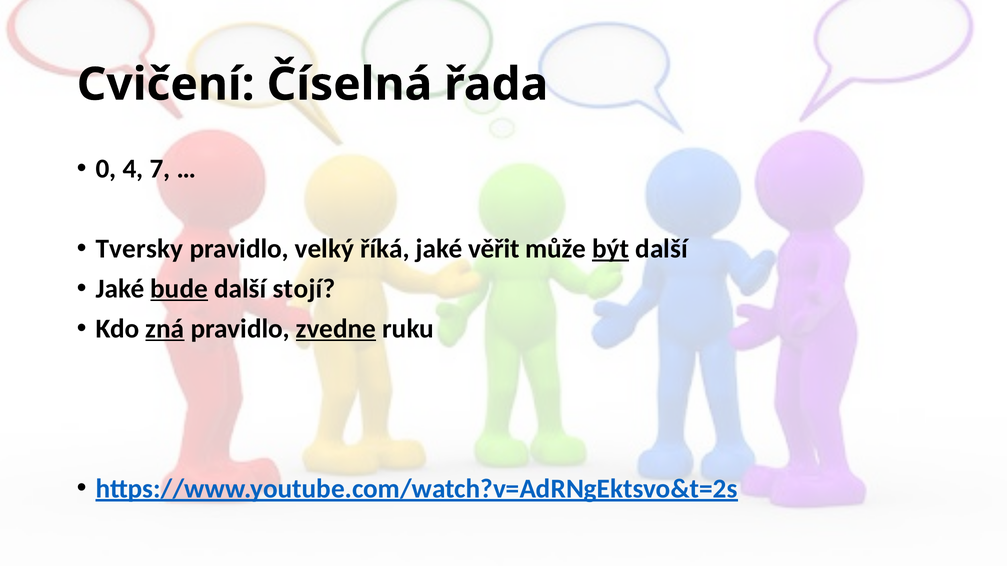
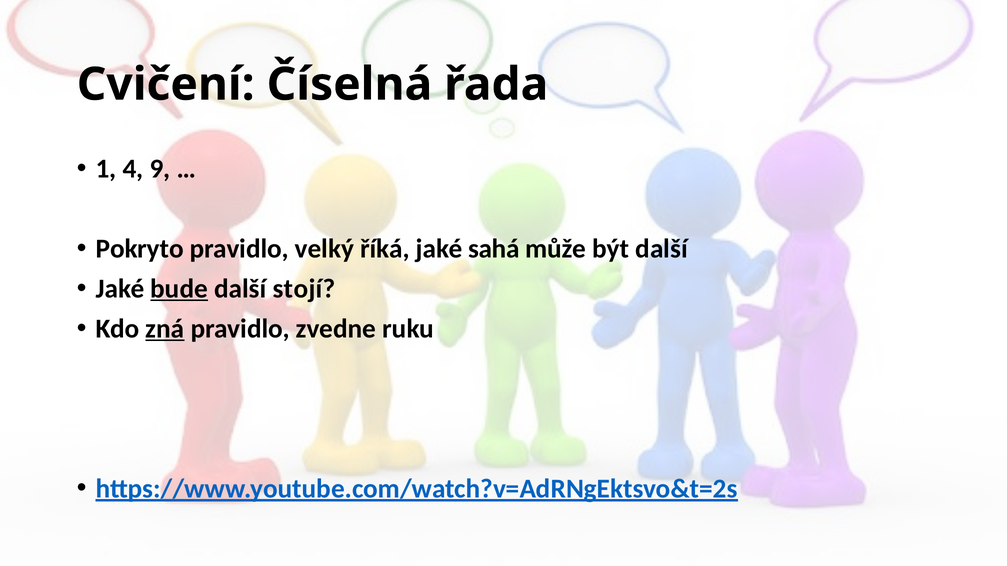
0: 0 -> 1
7: 7 -> 9
Tversky: Tversky -> Pokryto
věřit: věřit -> sahá
být underline: present -> none
zvedne underline: present -> none
